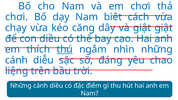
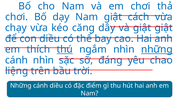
Nam biêt: biêt -> giật
những at (157, 50) underline: none -> present
cánh diễu: diễu -> nhìn
